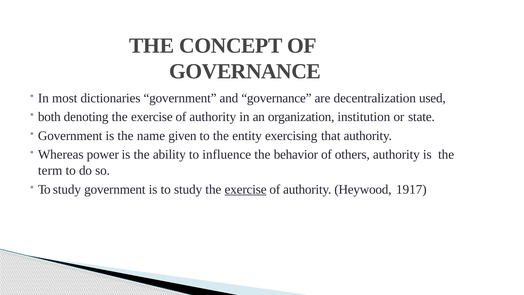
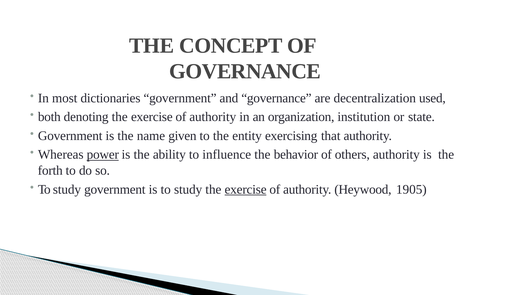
power underline: none -> present
term: term -> forth
1917: 1917 -> 1905
